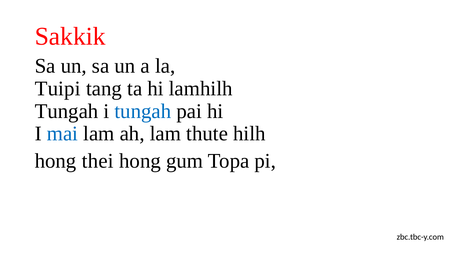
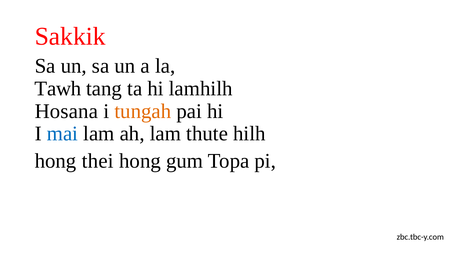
Tuipi: Tuipi -> Tawh
Tungah at (67, 111): Tungah -> Hosana
tungah at (143, 111) colour: blue -> orange
